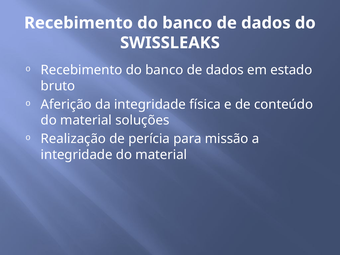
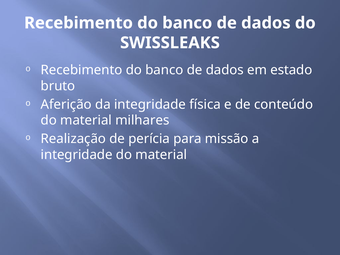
soluções: soluções -> milhares
